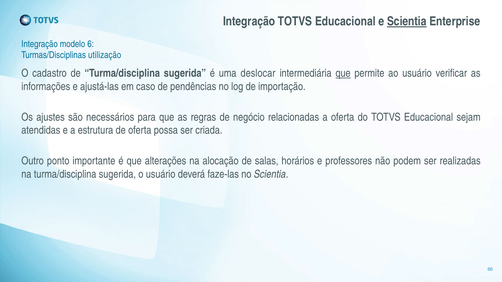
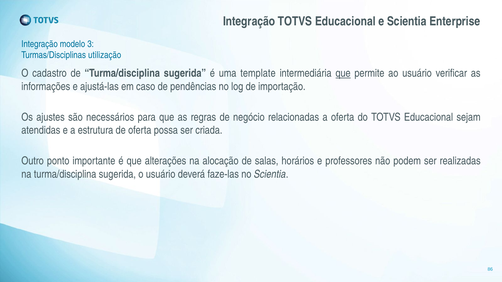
Scientia at (407, 22) underline: present -> none
6: 6 -> 3
deslocar: deslocar -> template
